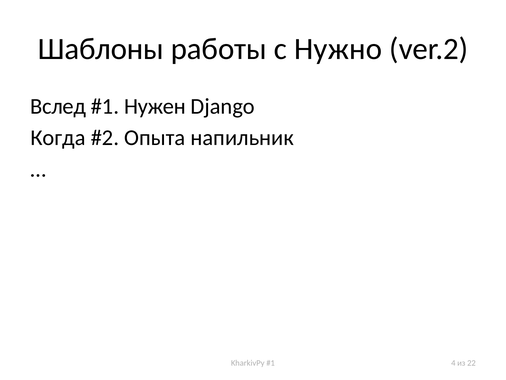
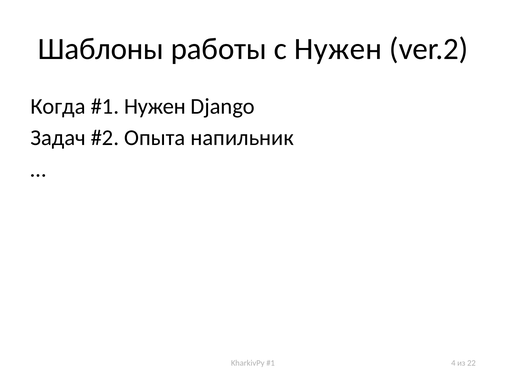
с Нужно: Нужно -> Нужен
Вслед: Вслед -> Когда
Когда: Когда -> Задач
